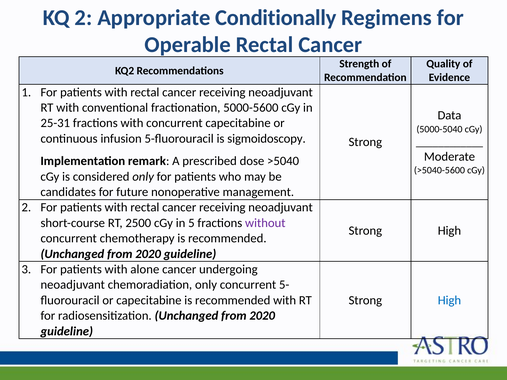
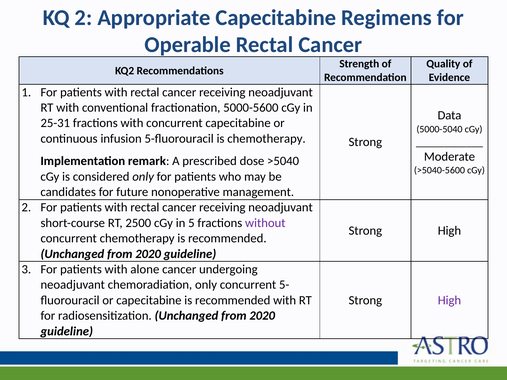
Appropriate Conditionally: Conditionally -> Capecitabine
is sigmoidoscopy: sigmoidoscopy -> chemotherapy
High at (449, 300) colour: blue -> purple
